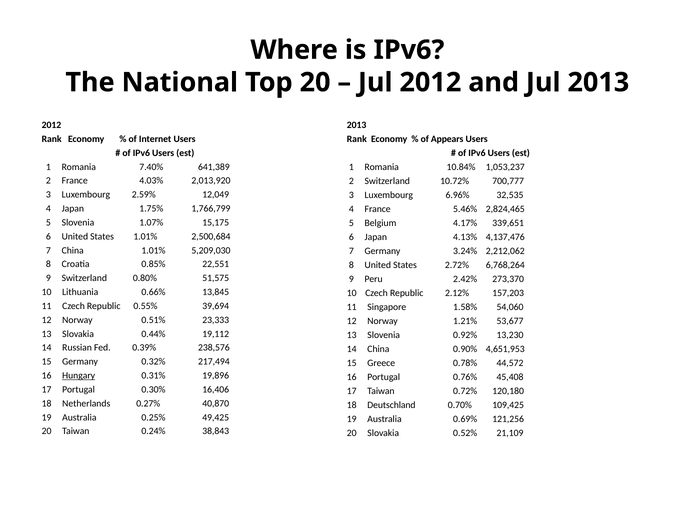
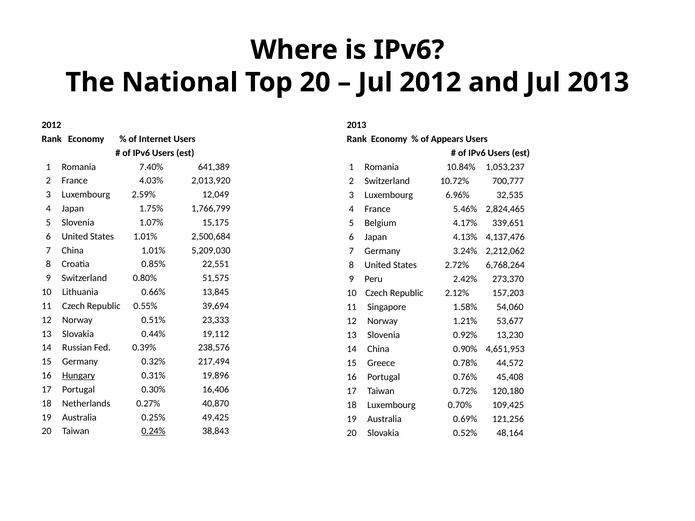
18 Deutschland: Deutschland -> Luxembourg
0.24% underline: none -> present
21,109: 21,109 -> 48,164
